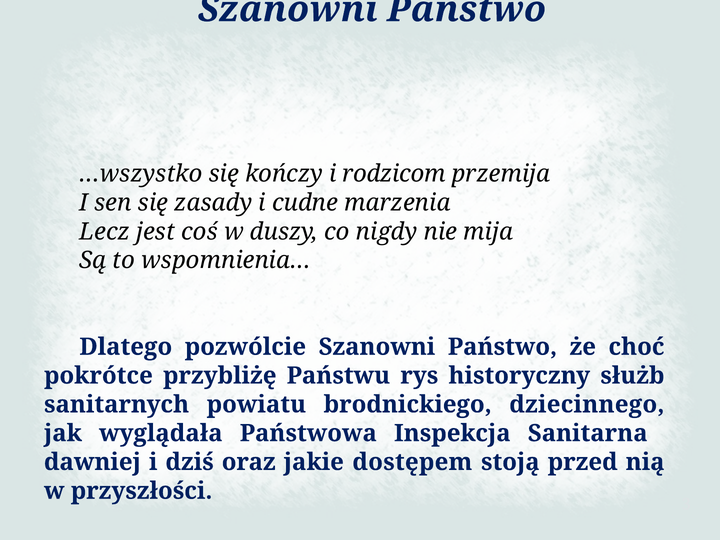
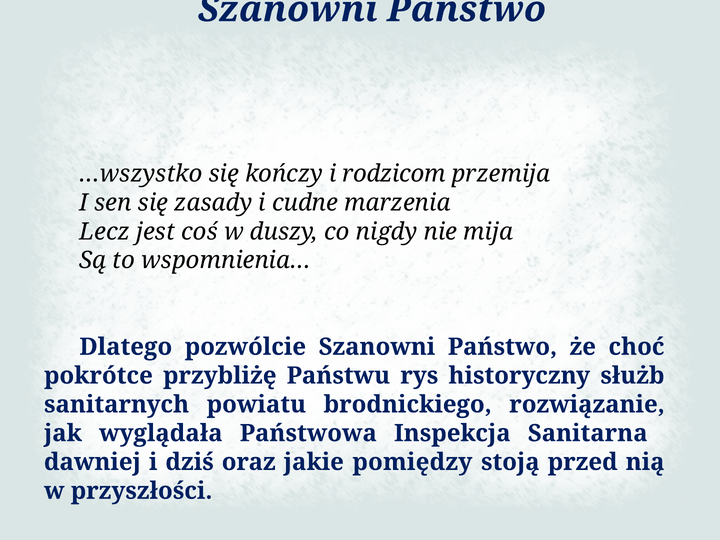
dziecinnego: dziecinnego -> rozwiązanie
dostępem: dostępem -> pomiędzy
